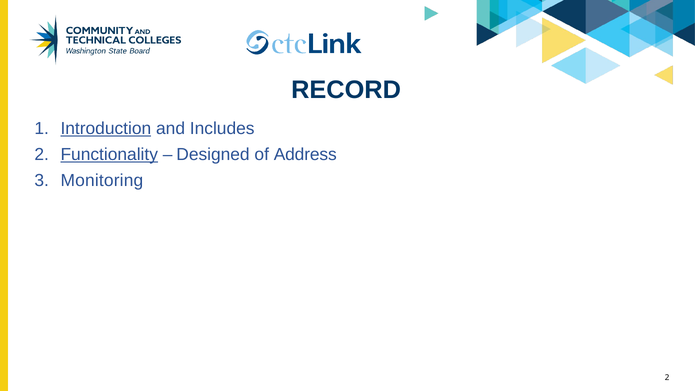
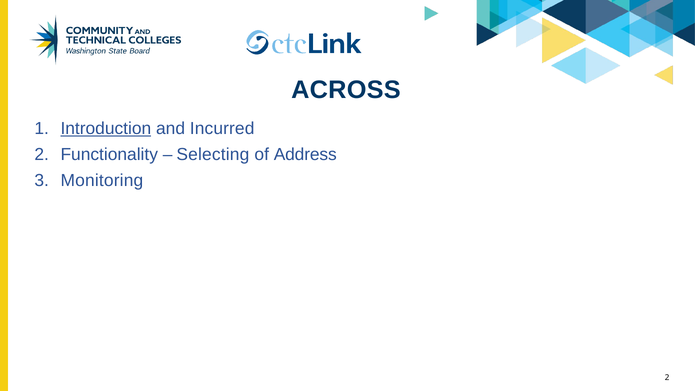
RECORD: RECORD -> ACROSS
Includes: Includes -> Incurred
Functionality underline: present -> none
Designed: Designed -> Selecting
